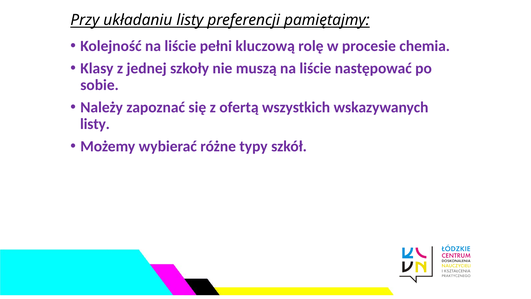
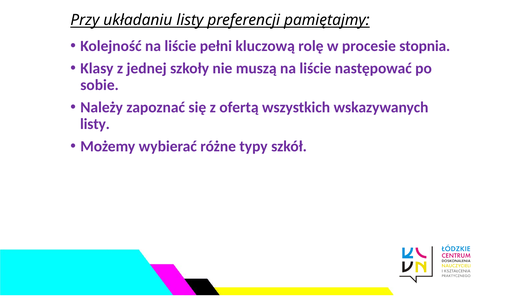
chemia: chemia -> stopnia
